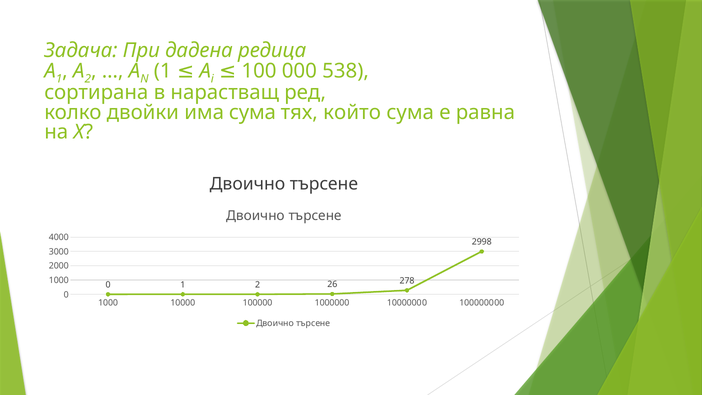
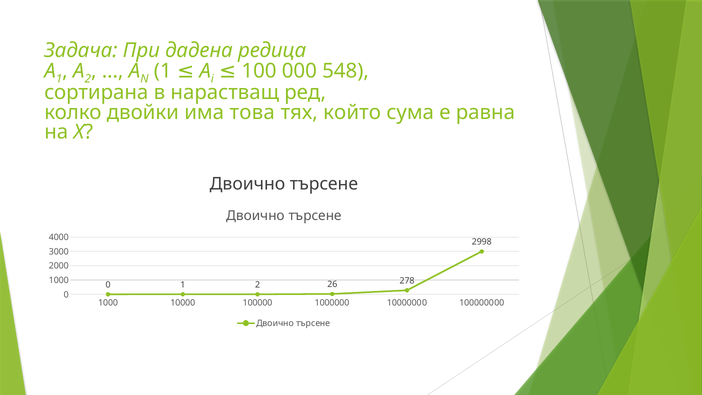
538: 538 -> 548
има сума: сума -> това
